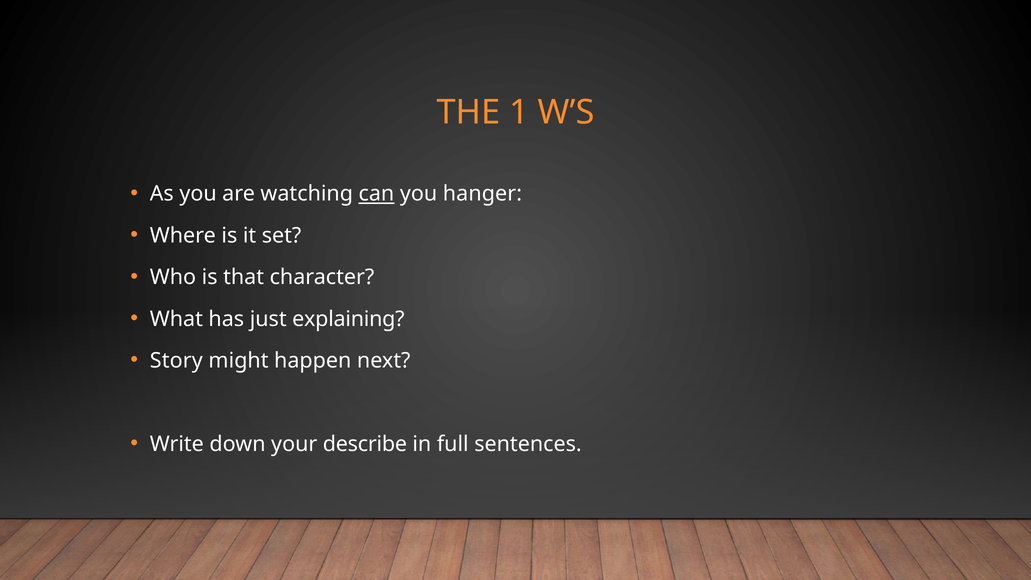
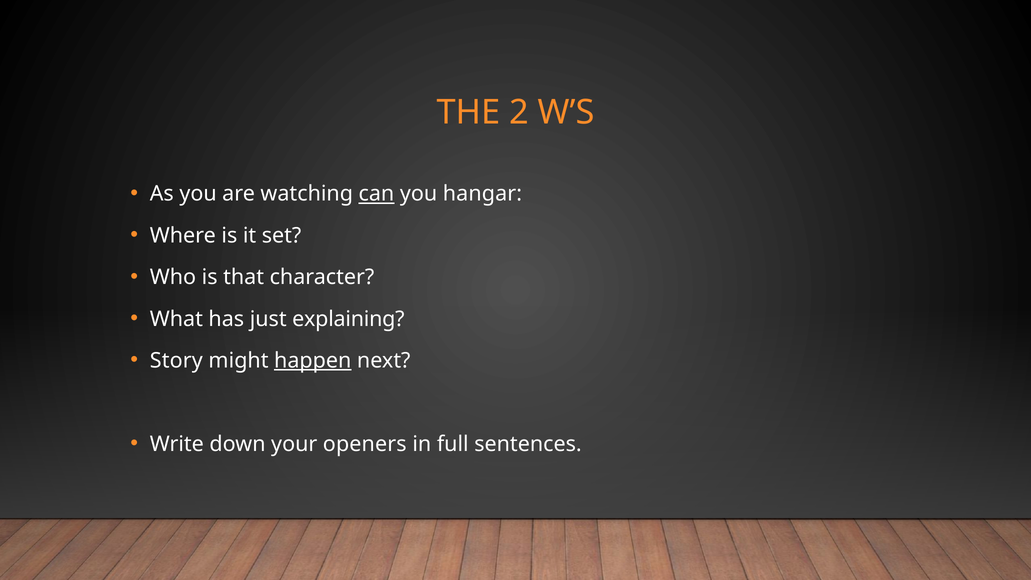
1: 1 -> 2
hanger: hanger -> hangar
happen underline: none -> present
describe: describe -> openers
